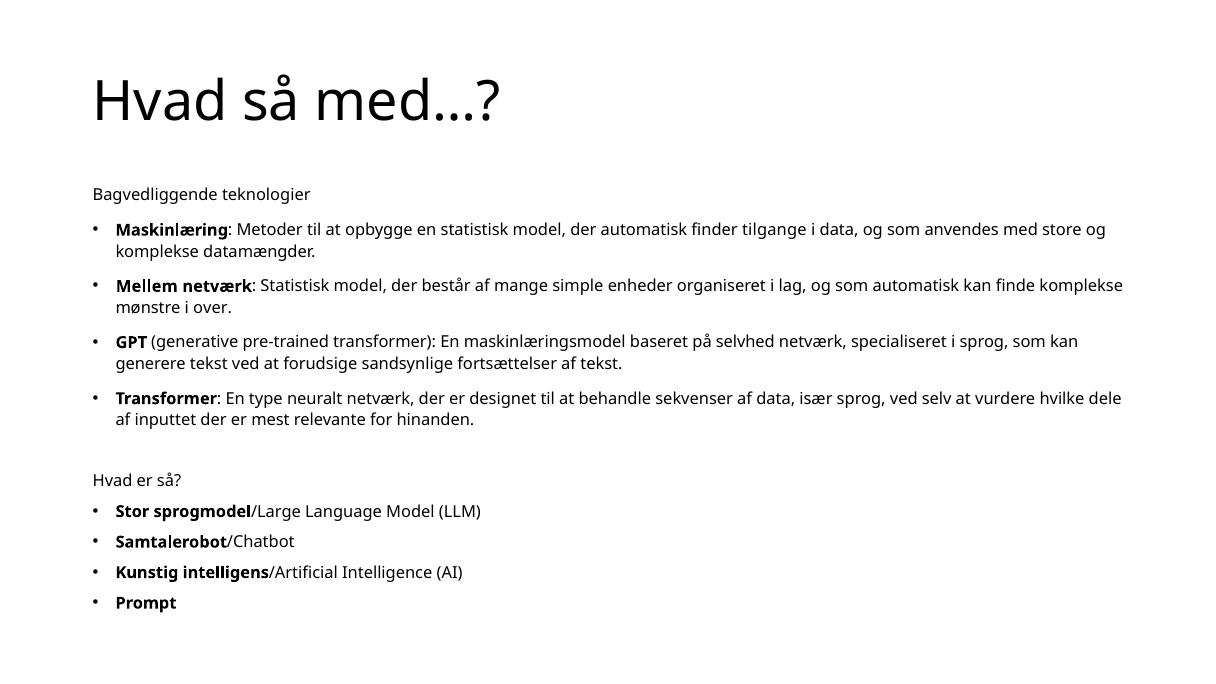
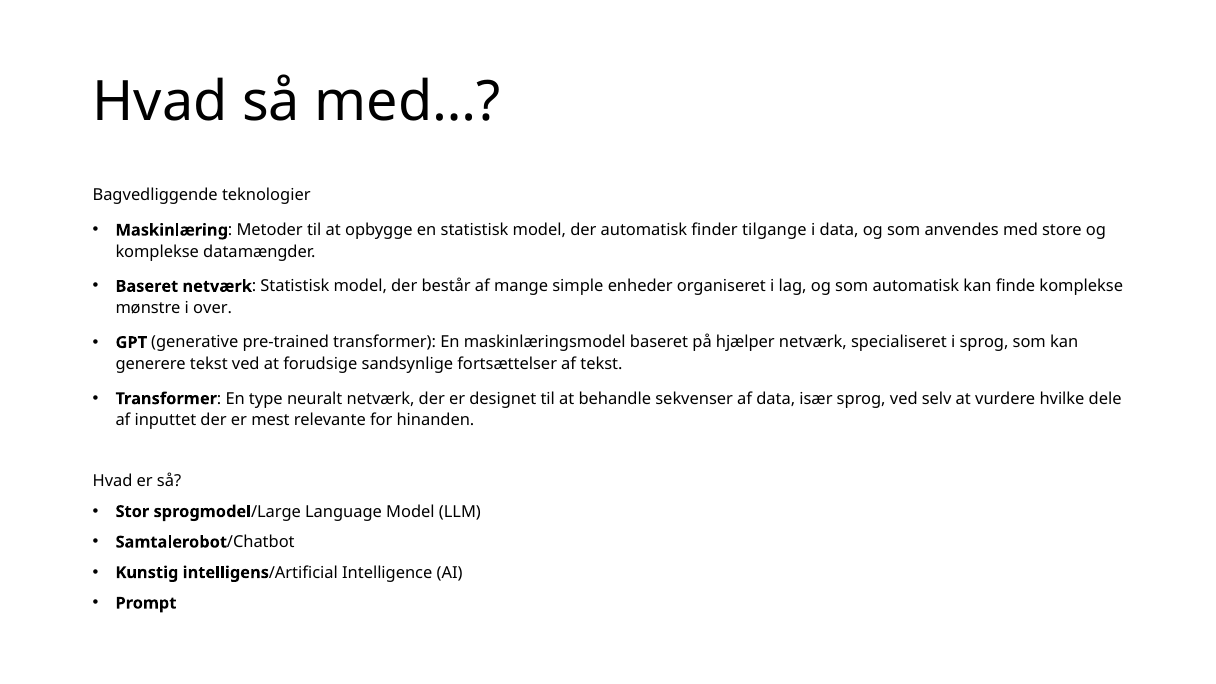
Mellem at (147, 286): Mellem -> Baseret
selvhed: selvhed -> hjælper
